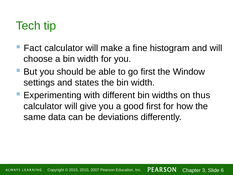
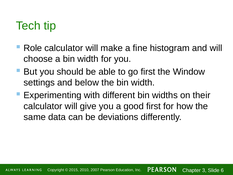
Fact: Fact -> Role
states: states -> below
thus: thus -> their
